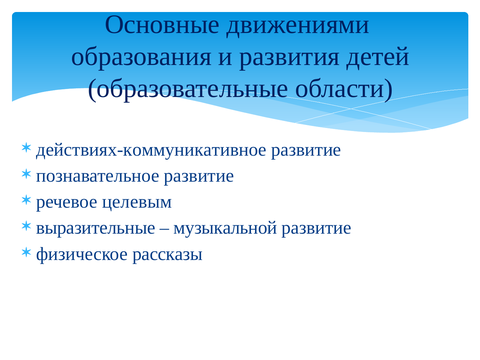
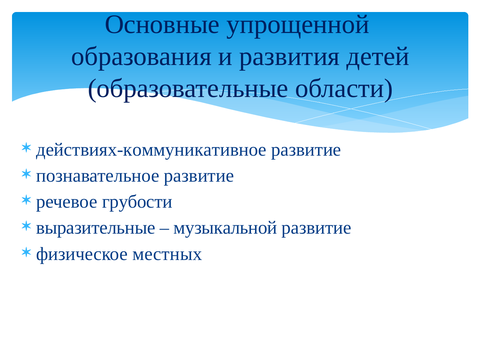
движениями: движениями -> упрощенной
целевым: целевым -> грубости
рассказы: рассказы -> местных
